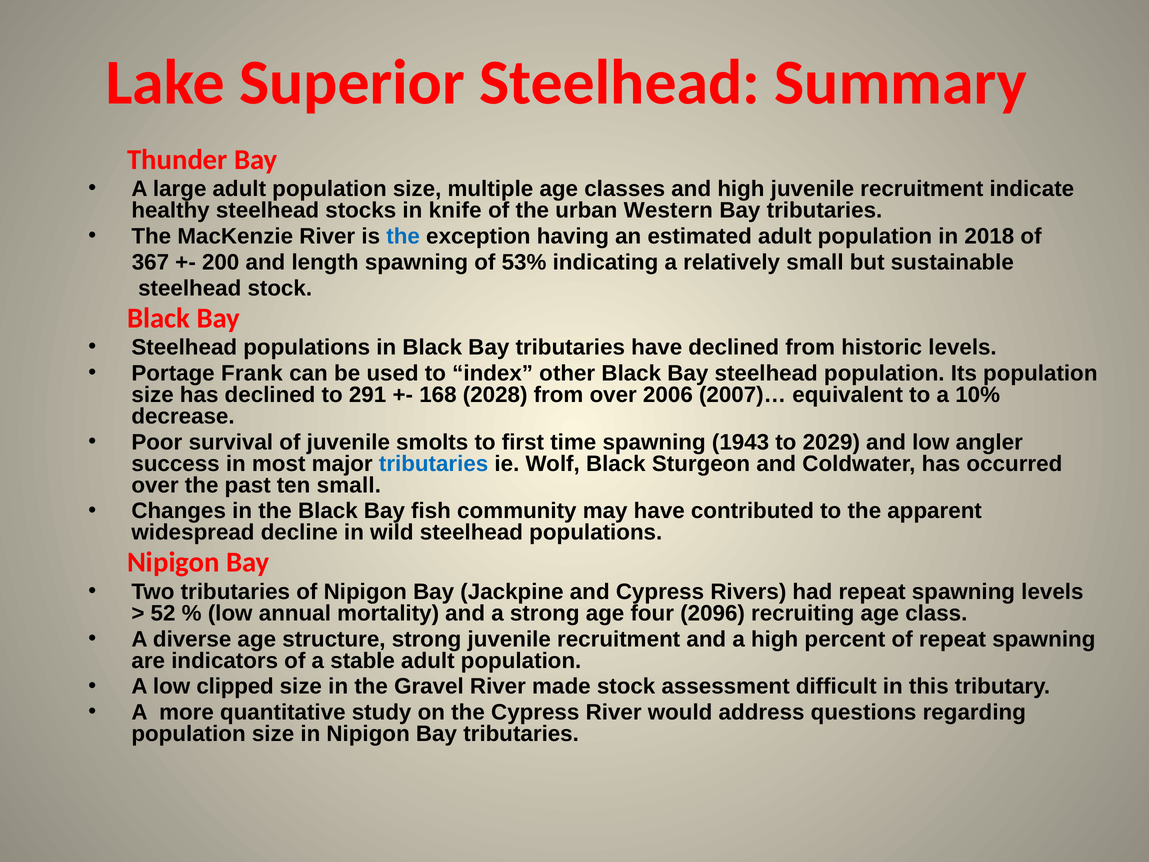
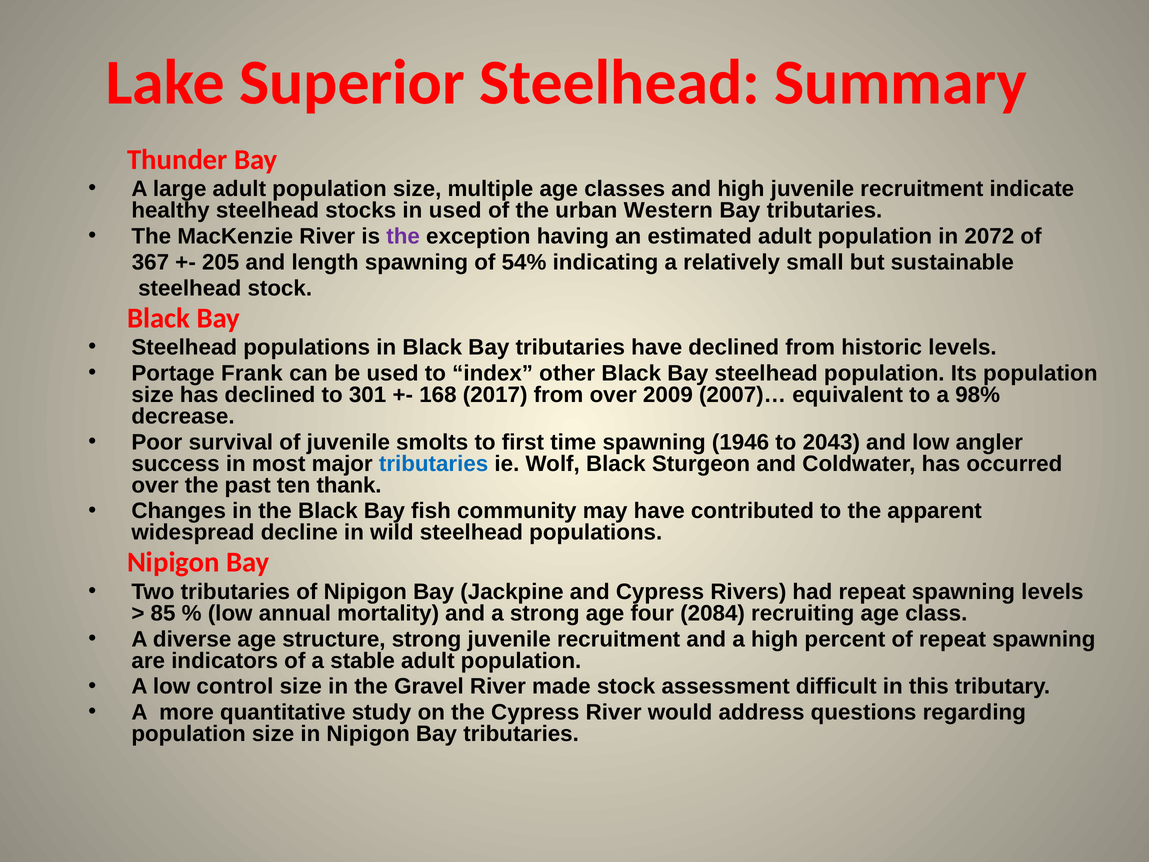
in knife: knife -> used
the at (403, 236) colour: blue -> purple
2018: 2018 -> 2072
200: 200 -> 205
53%: 53% -> 54%
291: 291 -> 301
2028: 2028 -> 2017
2006: 2006 -> 2009
10%: 10% -> 98%
1943: 1943 -> 1946
2029: 2029 -> 2043
ten small: small -> thank
52: 52 -> 85
2096: 2096 -> 2084
clipped: clipped -> control
